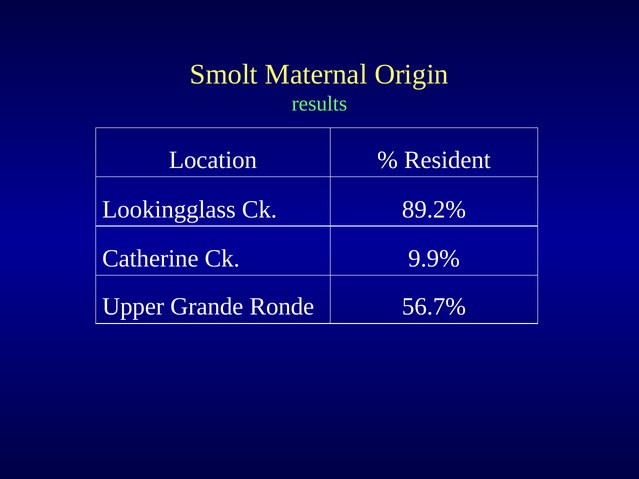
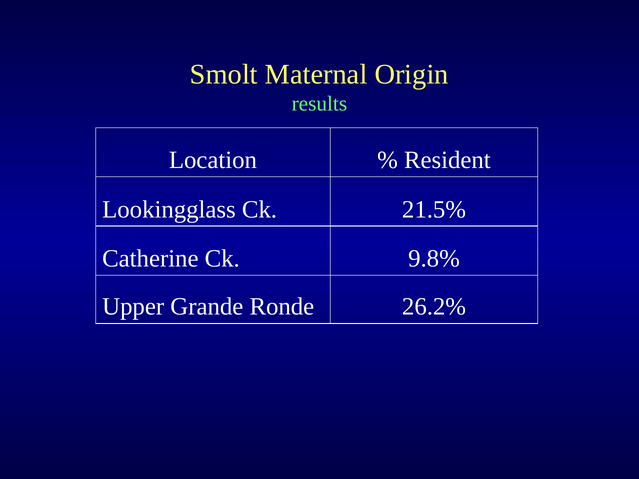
89.2%: 89.2% -> 21.5%
9.9%: 9.9% -> 9.8%
56.7%: 56.7% -> 26.2%
